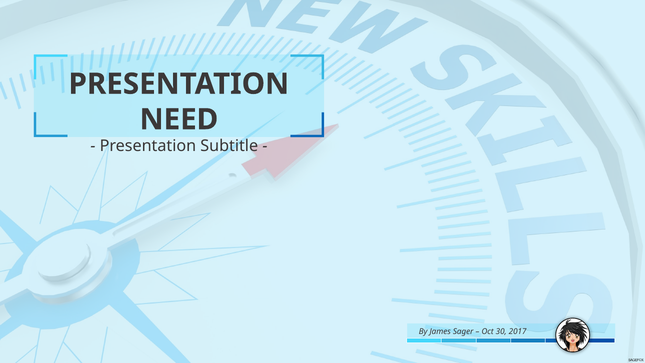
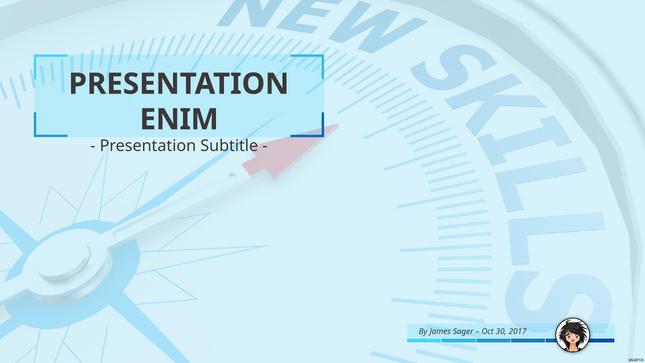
NEED: NEED -> ENIM
